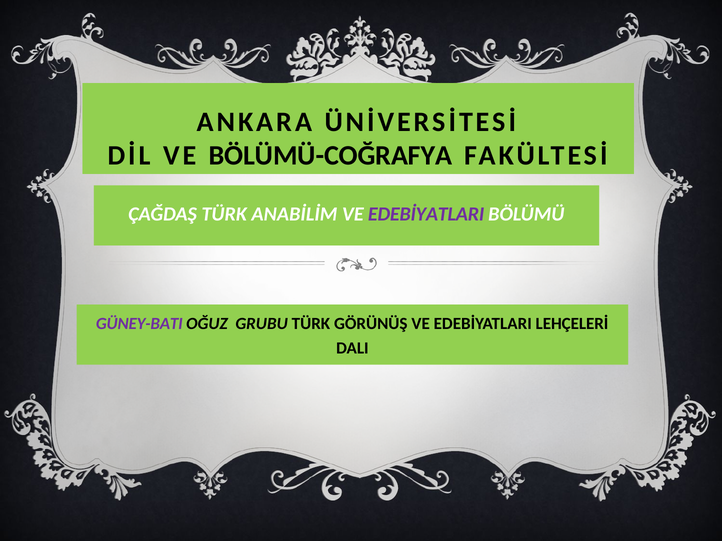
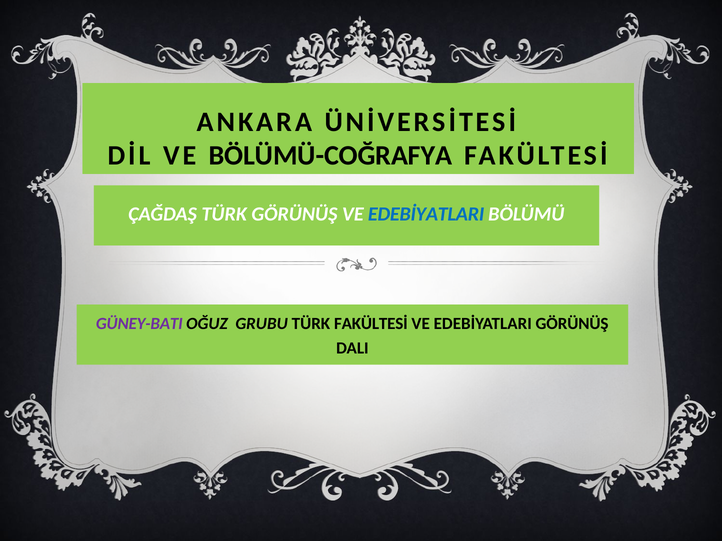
TÜRK ANABİLİM: ANABİLİM -> GÖRÜNÜŞ
EDEBİYATLARI at (426, 215) colour: purple -> blue
TÜRK GÖRÜNÜŞ: GÖRÜNÜŞ -> FAKÜLTESİ
EDEBİYATLARI LEHÇELERİ: LEHÇELERİ -> GÖRÜNÜŞ
